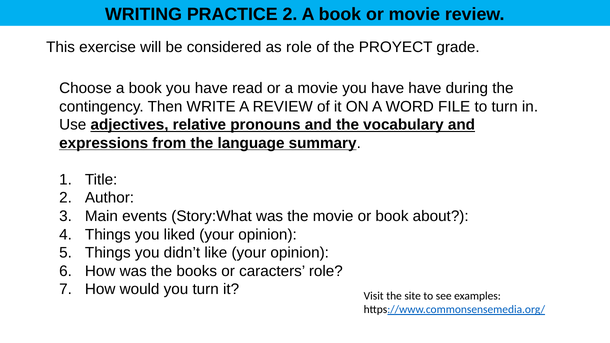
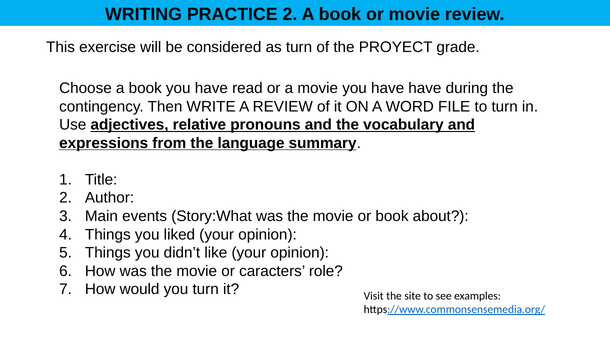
as role: role -> turn
How was the books: books -> movie
